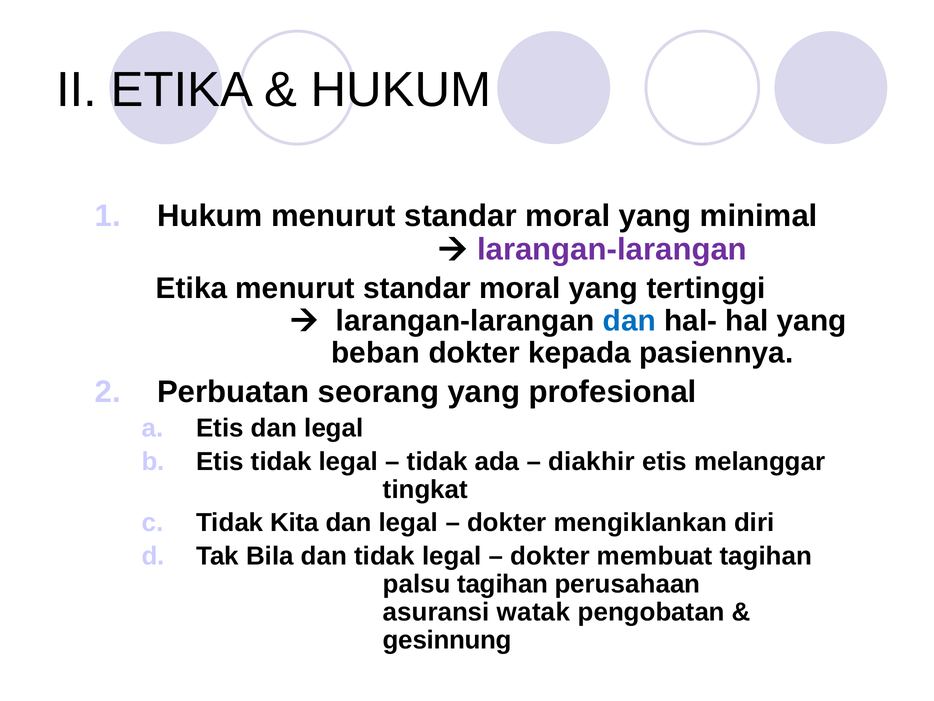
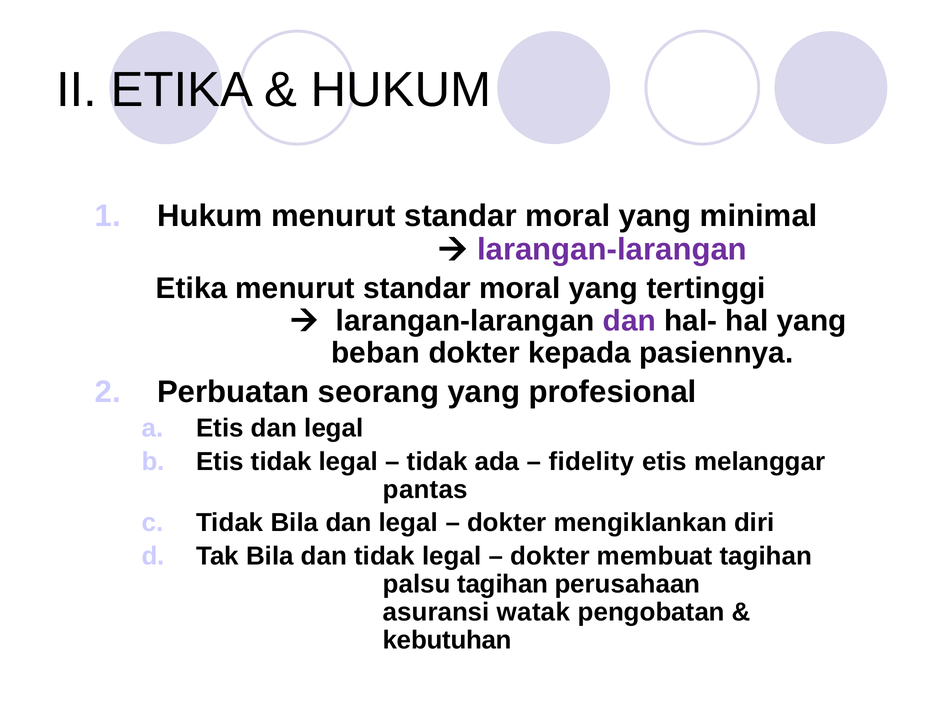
dan at (629, 321) colour: blue -> purple
diakhir: diakhir -> fidelity
tingkat: tingkat -> pantas
Tidak Kita: Kita -> Bila
gesinnung: gesinnung -> kebutuhan
